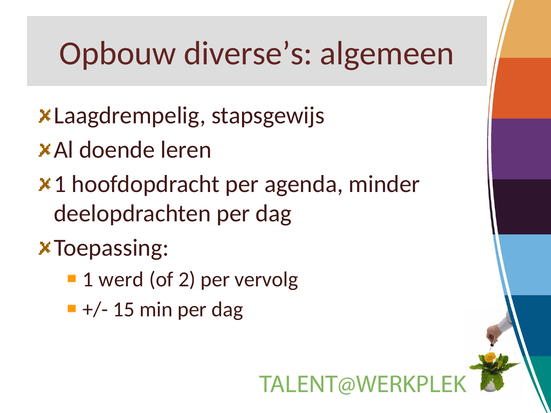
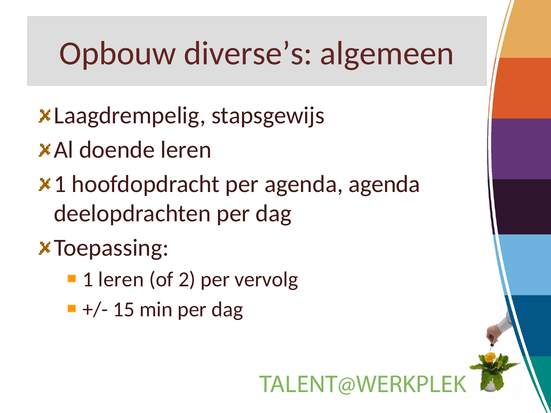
agenda minder: minder -> agenda
1 werd: werd -> leren
